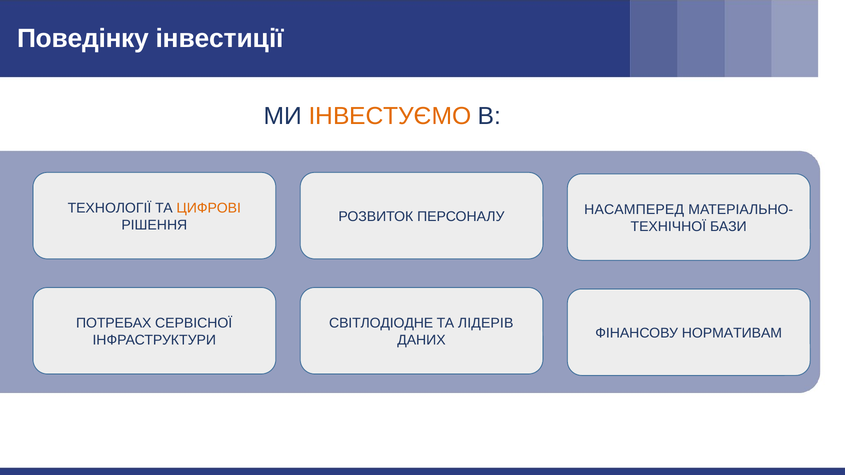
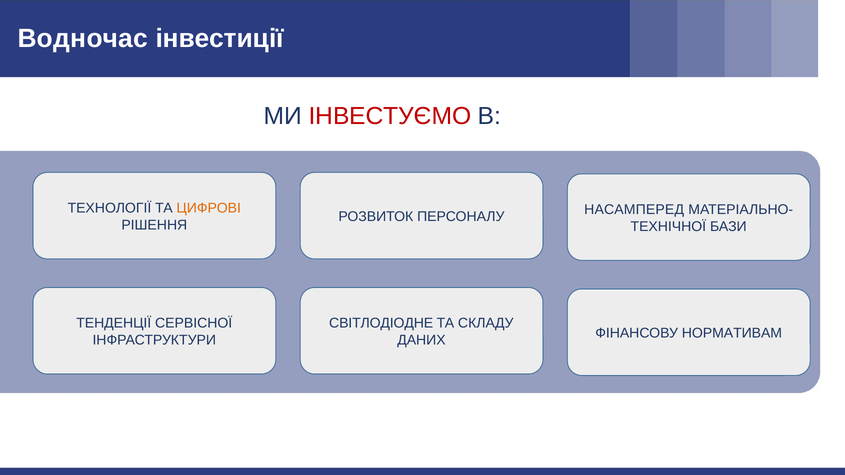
Поведінку: Поведінку -> Водночас
ІНВЕСТУЄМО colour: orange -> red
ПОТРЕБАХ: ПОТРЕБАХ -> ТЕНДЕНЦІЇ
ЛІДЕРІВ: ЛІДЕРІВ -> СКЛАДУ
